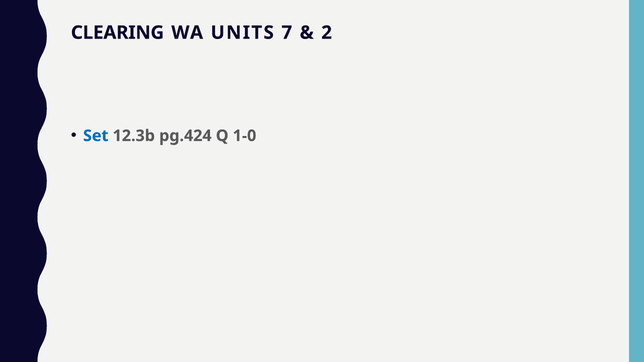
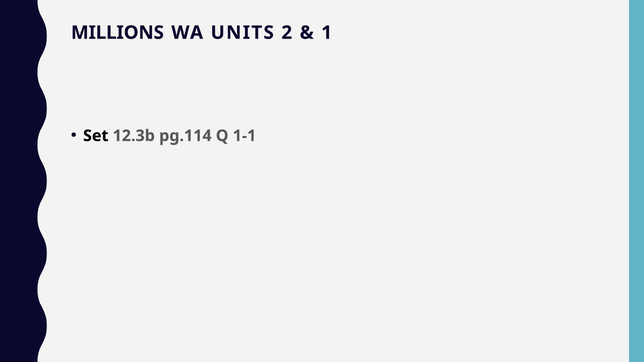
CLEARING: CLEARING -> MILLIONS
7: 7 -> 2
2: 2 -> 1
Set colour: blue -> black
pg.424: pg.424 -> pg.114
1-0: 1-0 -> 1-1
